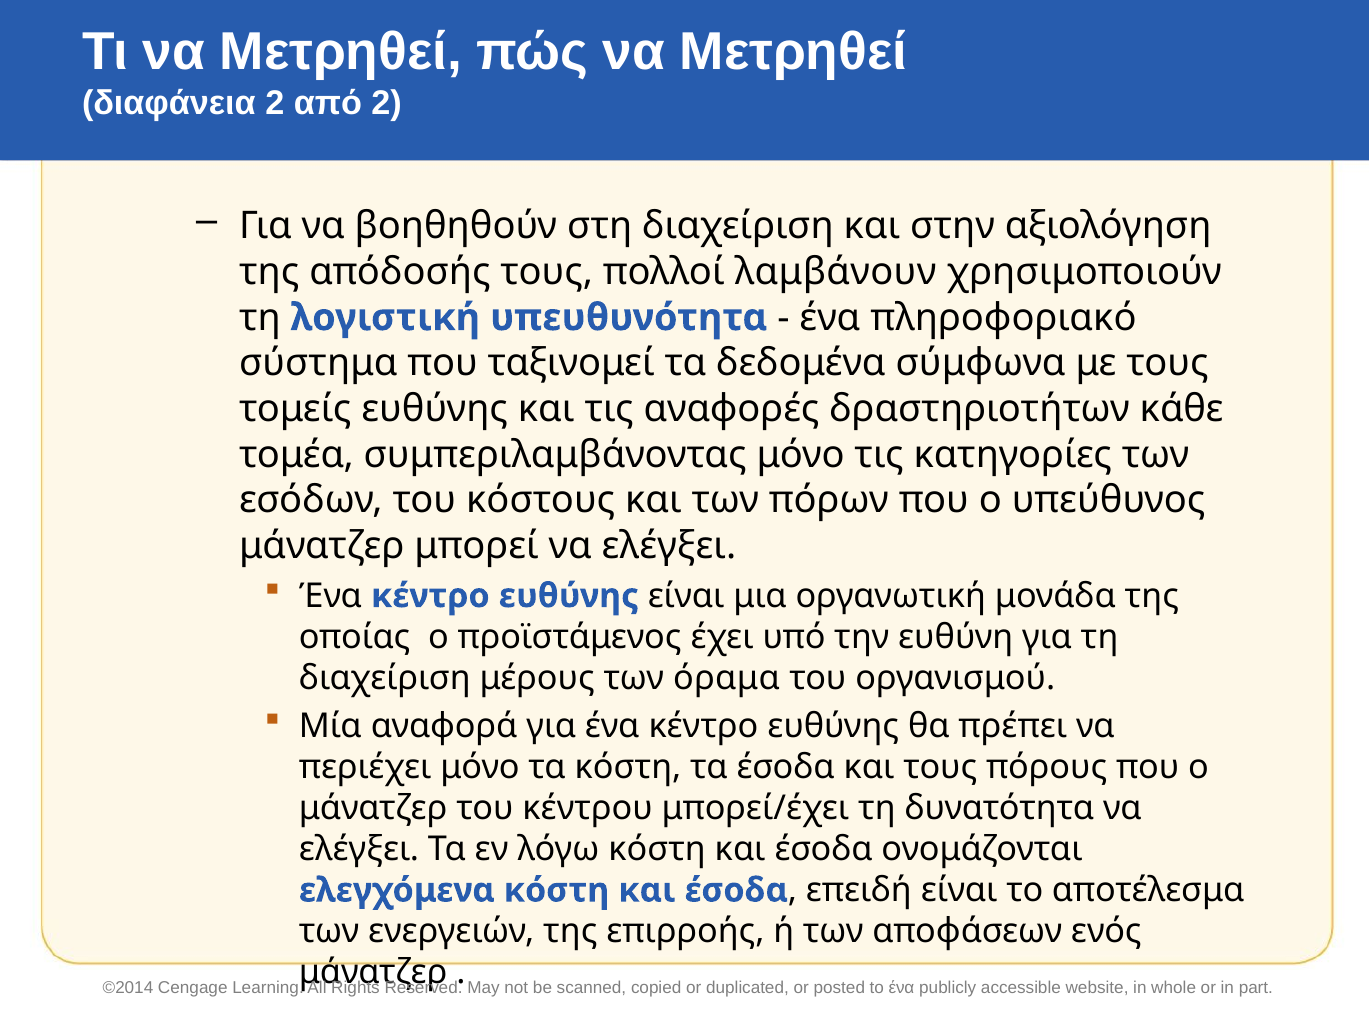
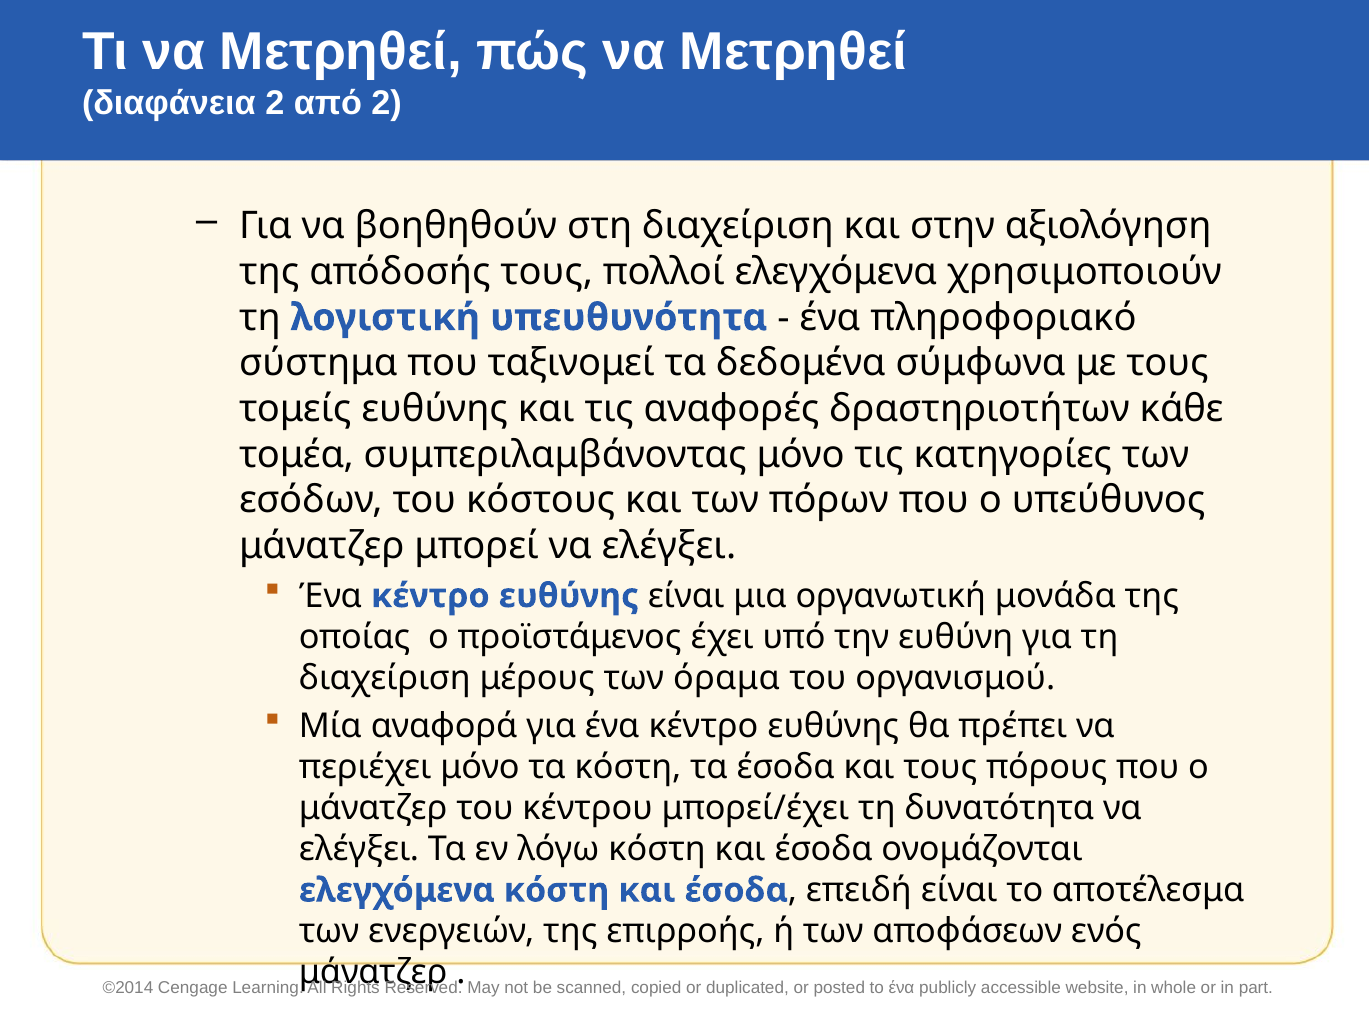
πολλοί λαμβάνουν: λαμβάνουν -> ελεγχόμενα
